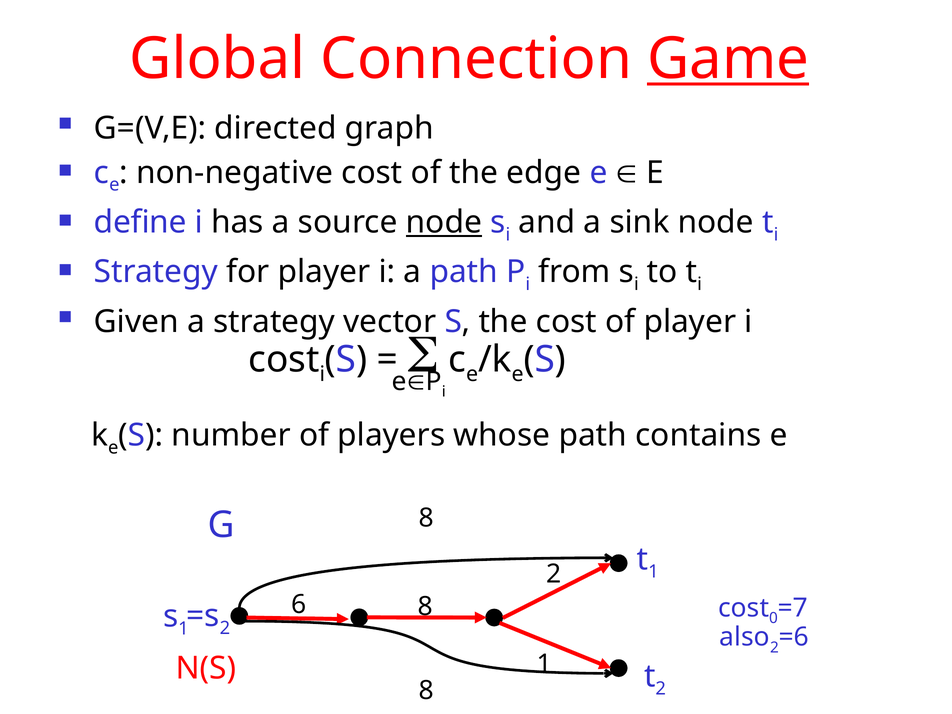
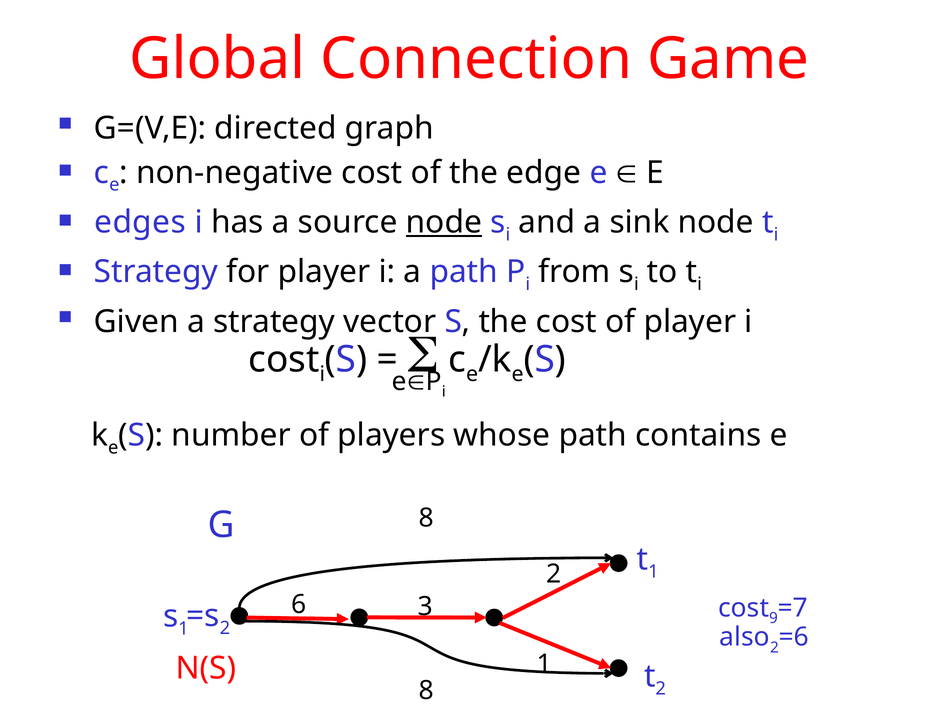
Game underline: present -> none
define: define -> edges
6 8: 8 -> 3
0: 0 -> 9
